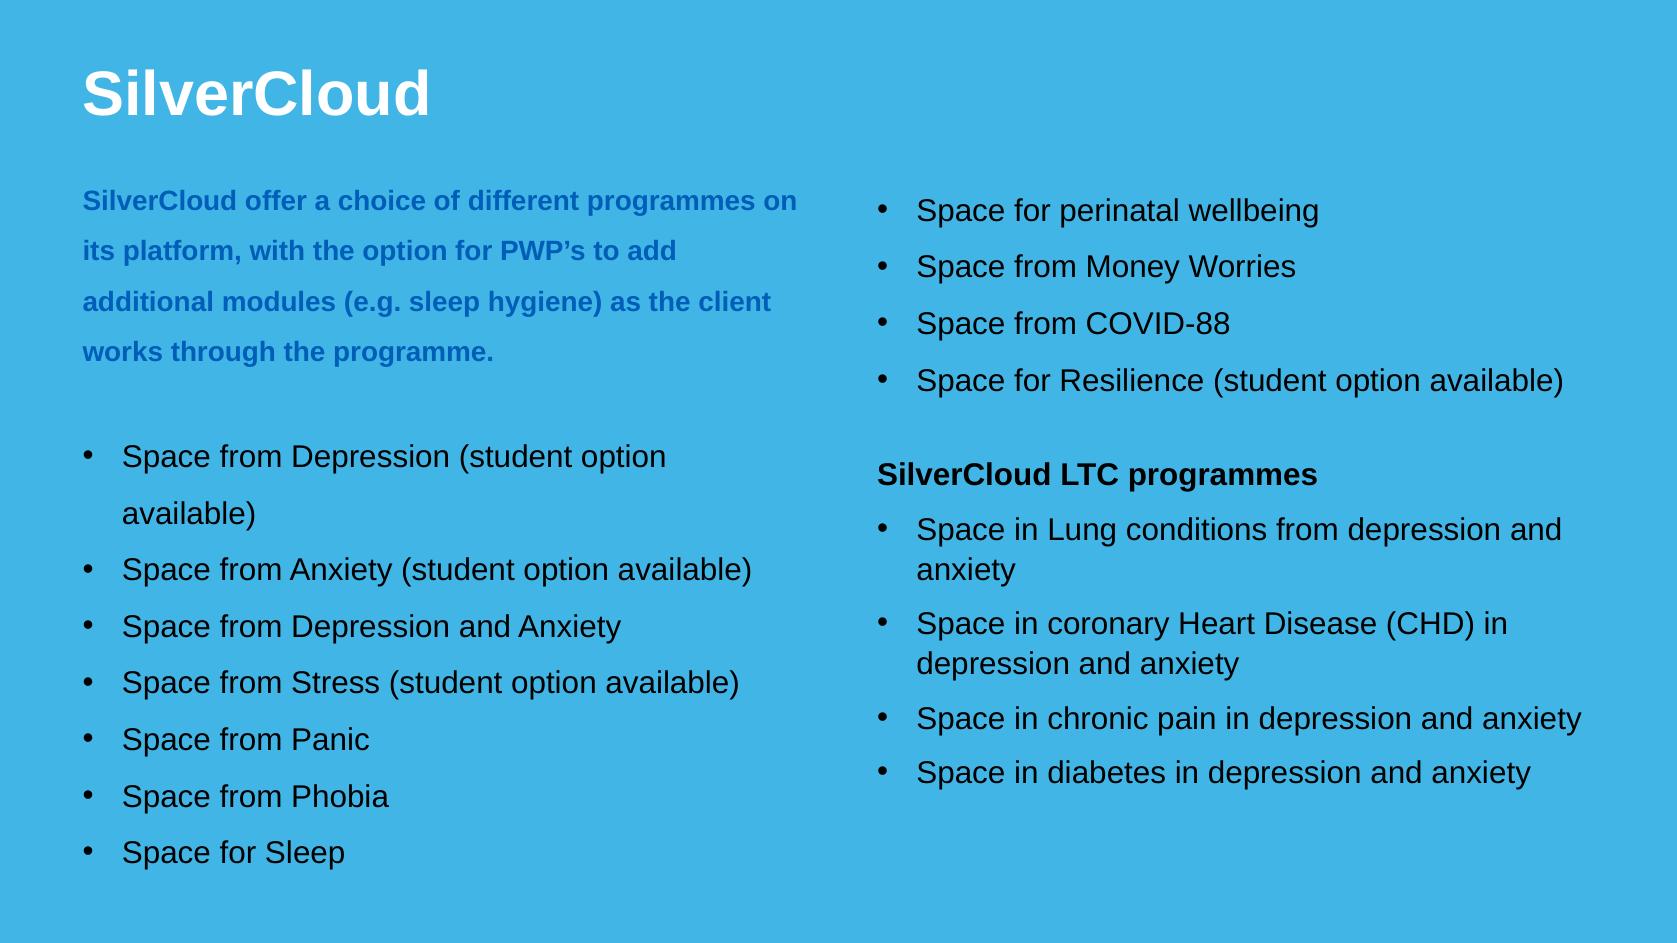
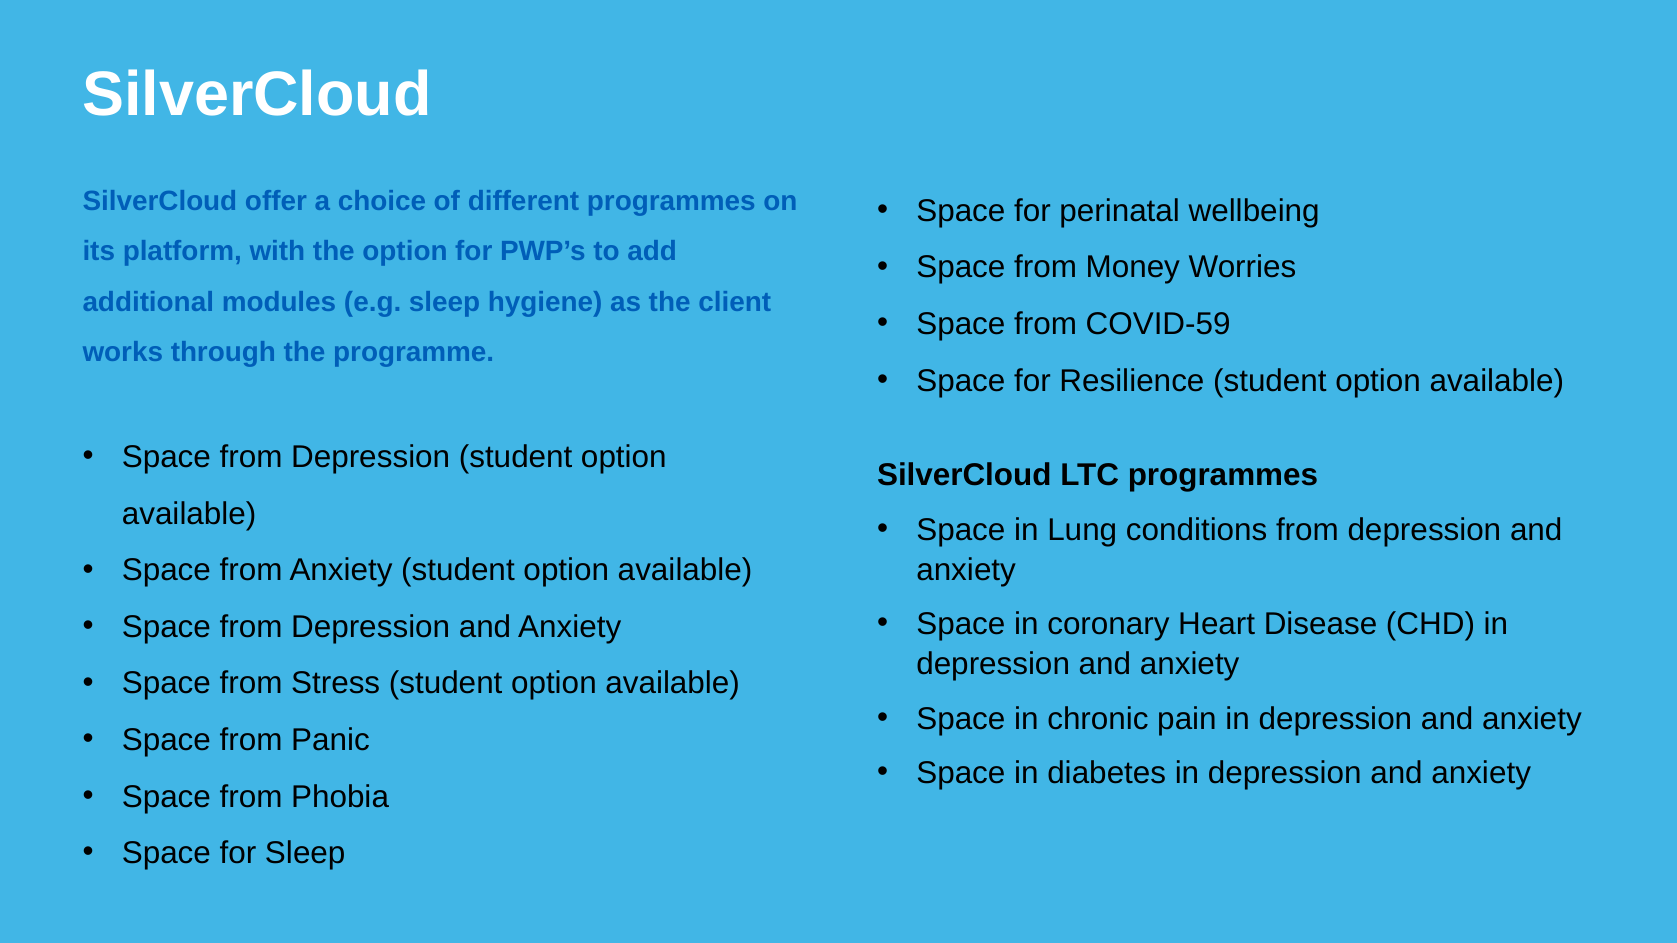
COVID-88: COVID-88 -> COVID-59
